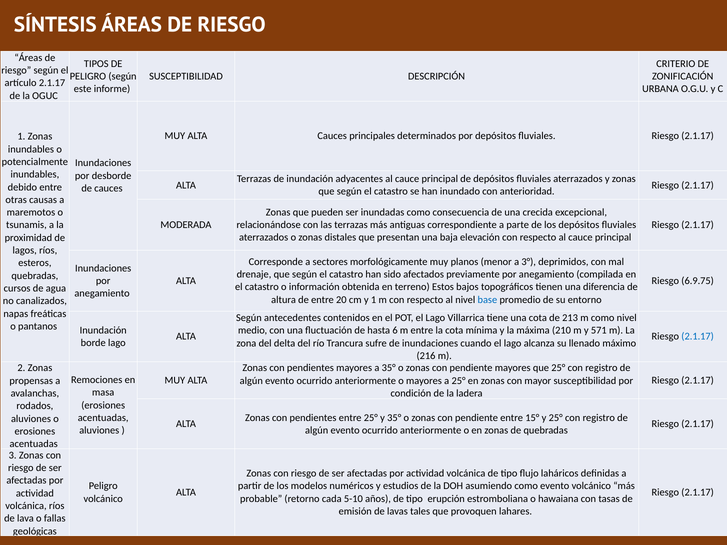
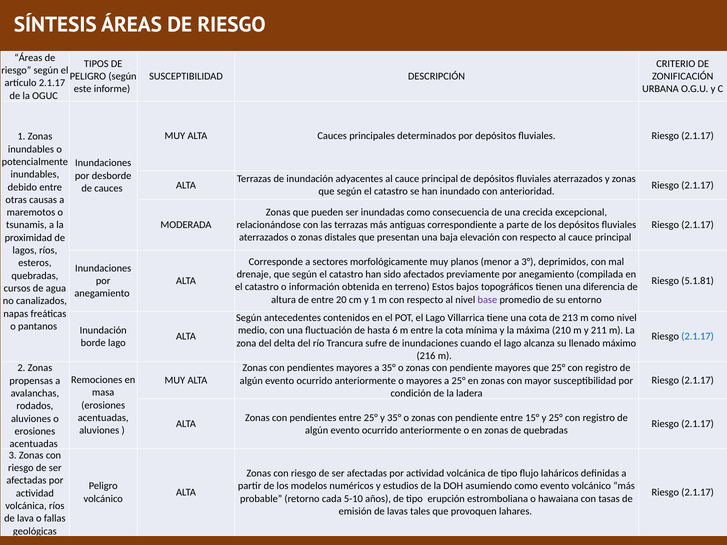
6.9.75: 6.9.75 -> 5.1.81
base colour: blue -> purple
571: 571 -> 211
